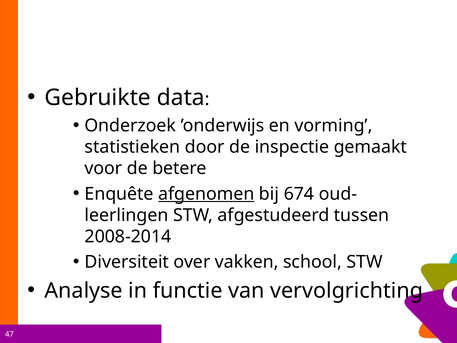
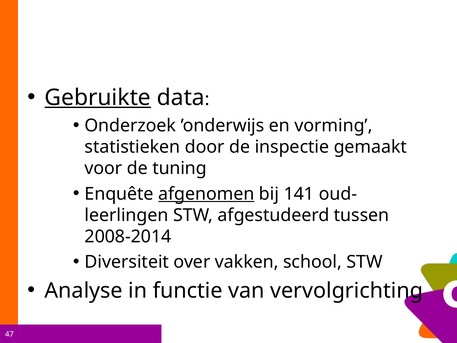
Gebruikte underline: none -> present
betere: betere -> tuning
674: 674 -> 141
